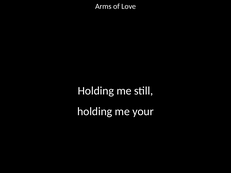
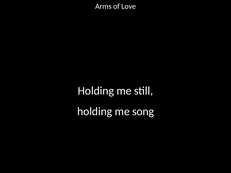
your: your -> song
